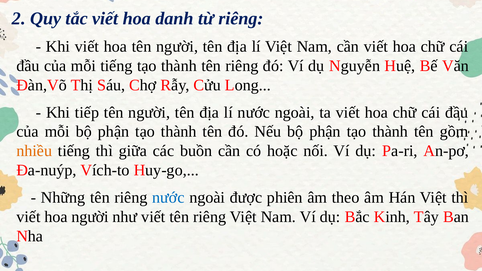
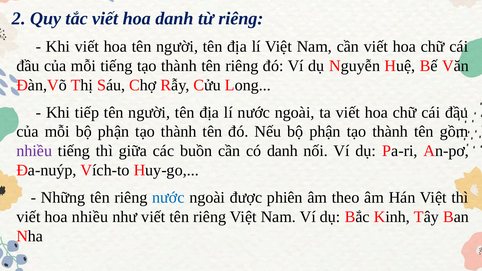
nhiều at (34, 151) colour: orange -> purple
có hoặc: hoặc -> danh
hoa người: người -> nhiều
